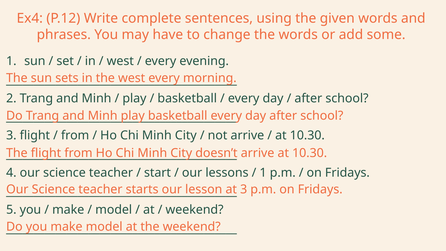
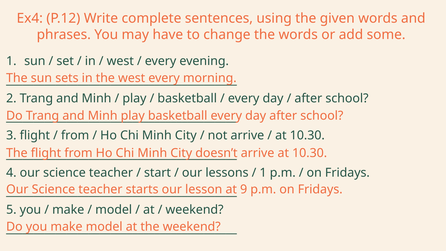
3 at (244, 189): 3 -> 9
